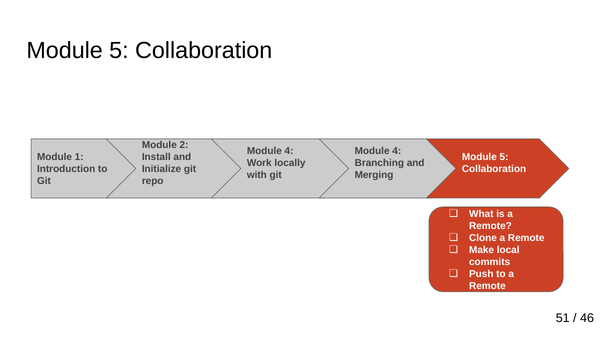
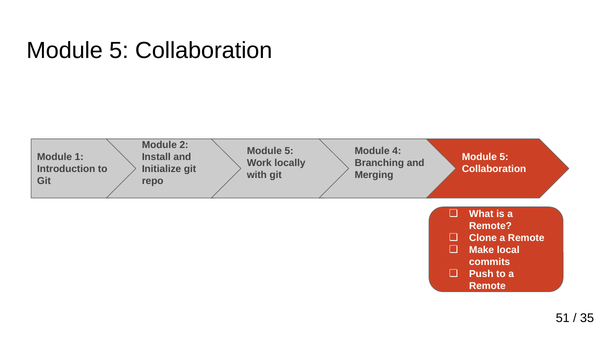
4 at (289, 151): 4 -> 5
46: 46 -> 35
